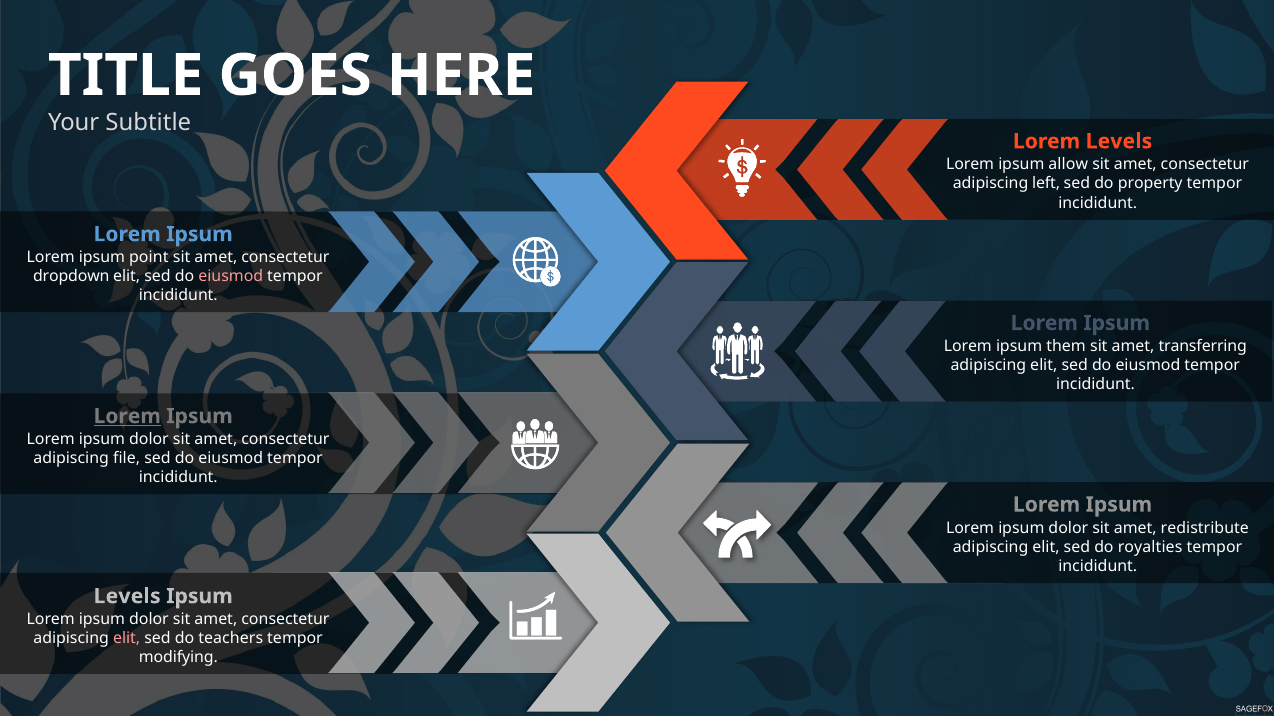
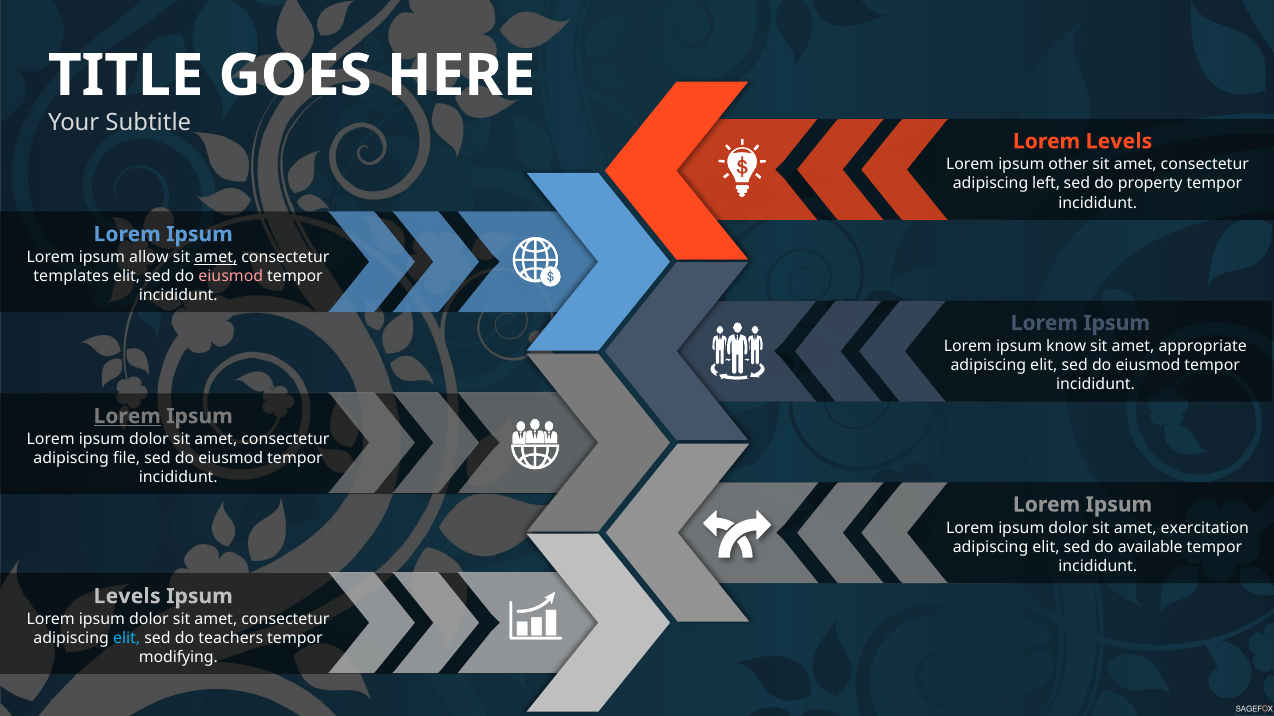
allow: allow -> other
point: point -> allow
amet at (216, 258) underline: none -> present
dropdown: dropdown -> templates
them: them -> know
transferring: transferring -> appropriate
redistribute: redistribute -> exercitation
royalties: royalties -> available
elit at (127, 639) colour: pink -> light blue
